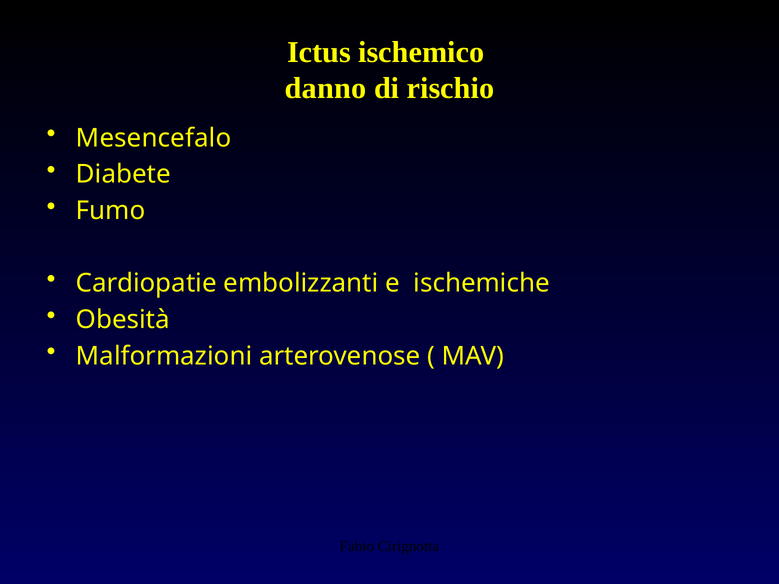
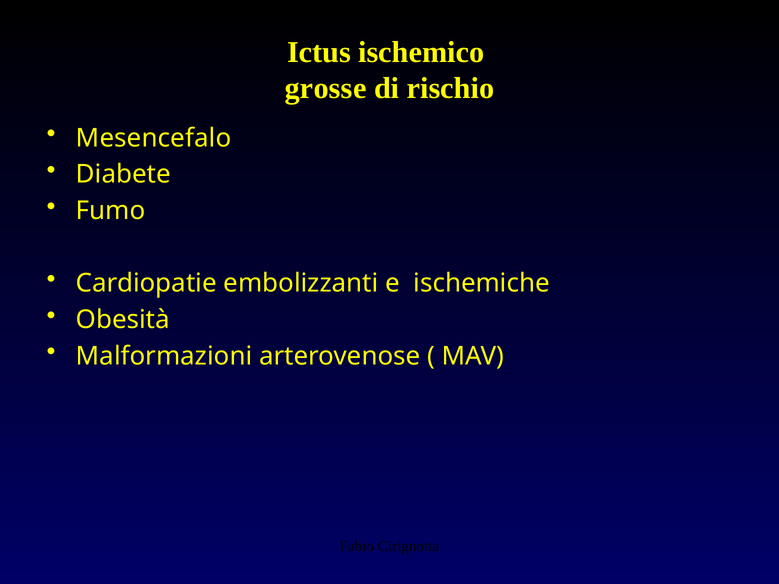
danno: danno -> grosse
